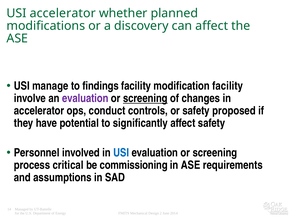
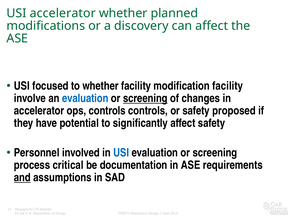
manage: manage -> focused
to findings: findings -> whether
evaluation at (85, 98) colour: purple -> blue
ops conduct: conduct -> controls
commissioning: commissioning -> documentation
and underline: none -> present
